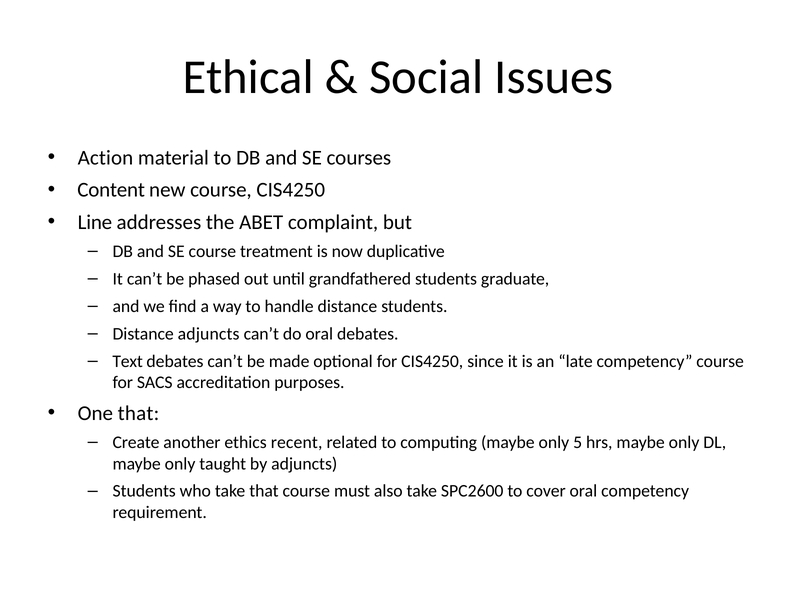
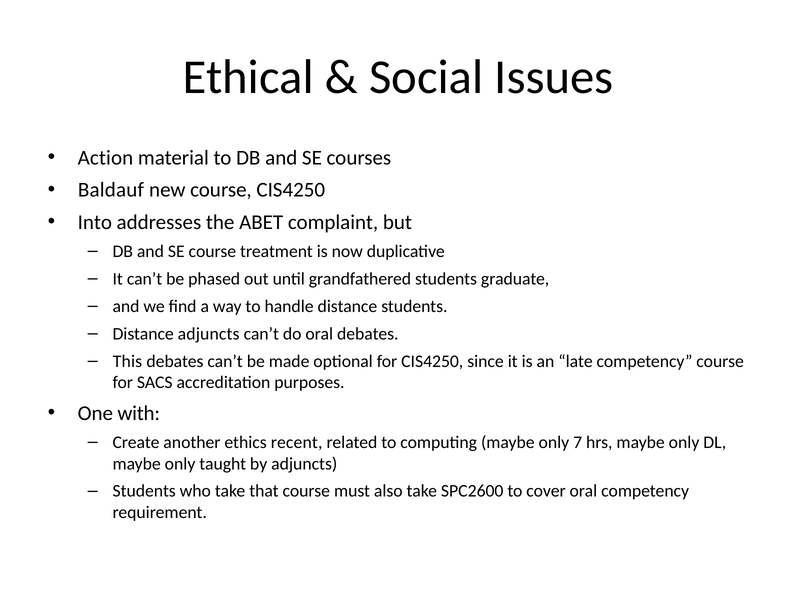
Content: Content -> Baldauf
Line: Line -> Into
Text: Text -> This
One that: that -> with
5: 5 -> 7
